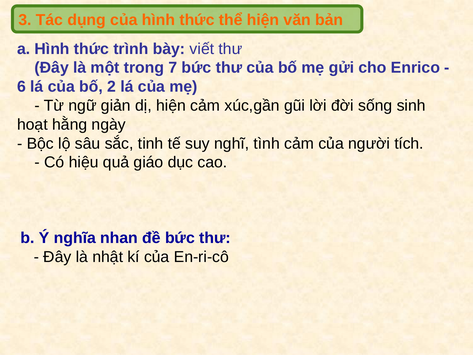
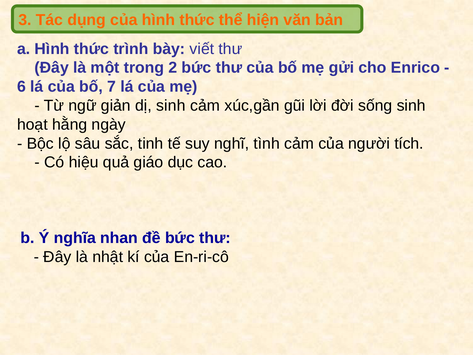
7: 7 -> 2
2: 2 -> 7
dị hiện: hiện -> sinh
